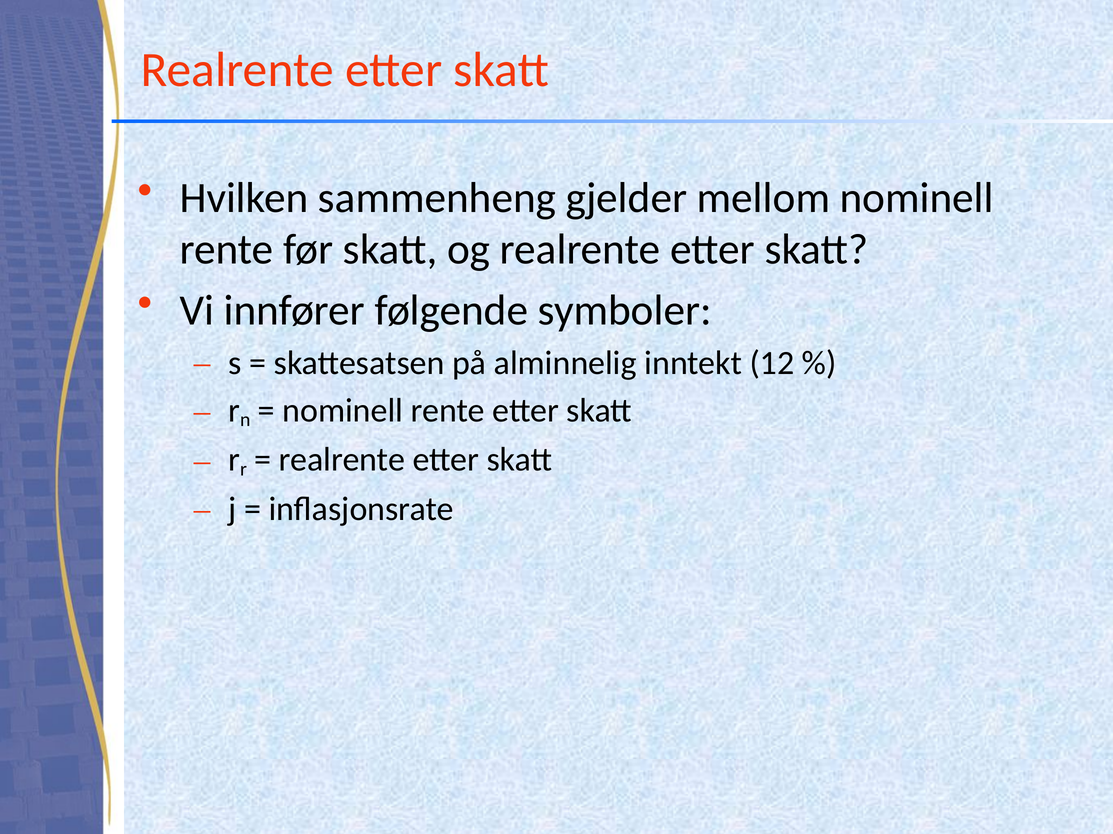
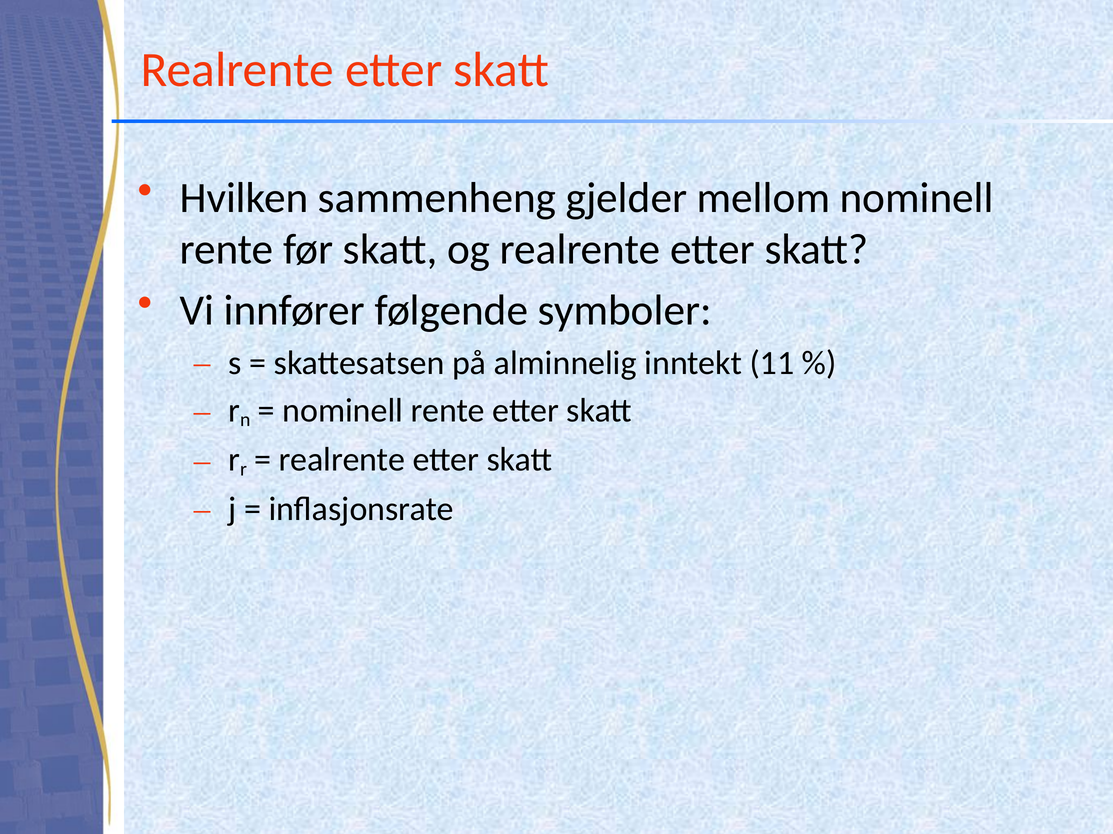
12: 12 -> 11
